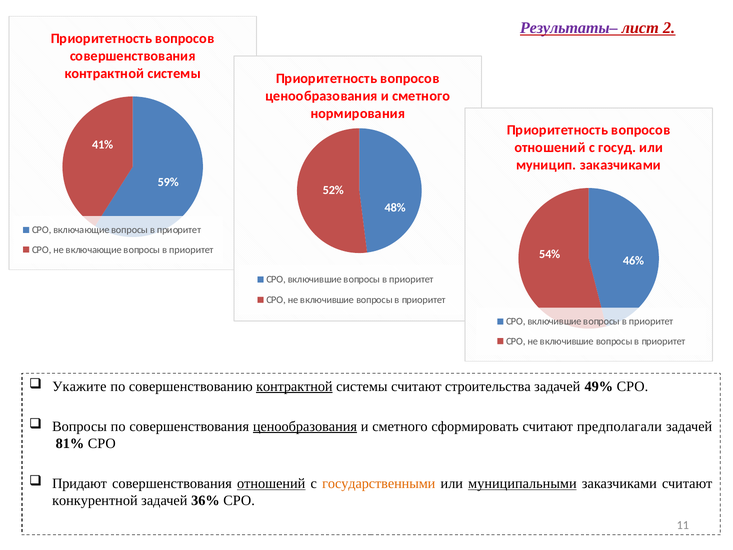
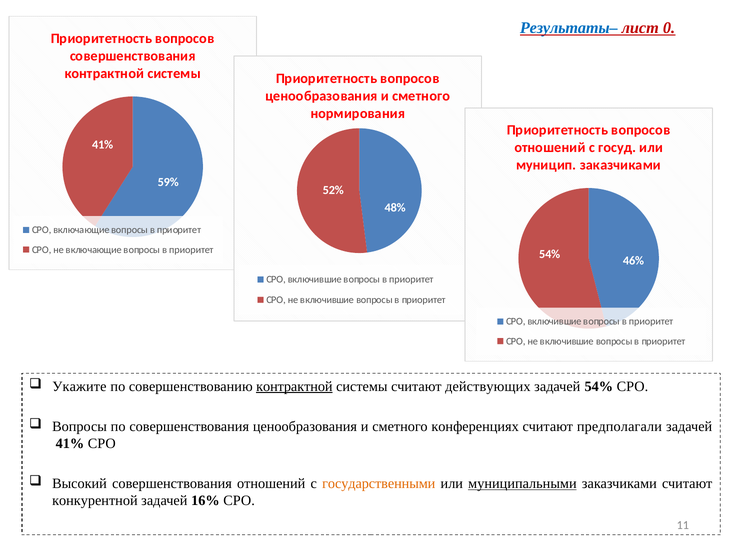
Результаты– colour: purple -> blue
2: 2 -> 0
строительства: строительства -> действующих
задачей 49%: 49% -> 54%
ценообразования at (305, 426) underline: present -> none
сформировать: сформировать -> конференциях
81% at (70, 443): 81% -> 41%
Придают: Придают -> Высокий
отношений at (271, 483) underline: present -> none
36%: 36% -> 16%
